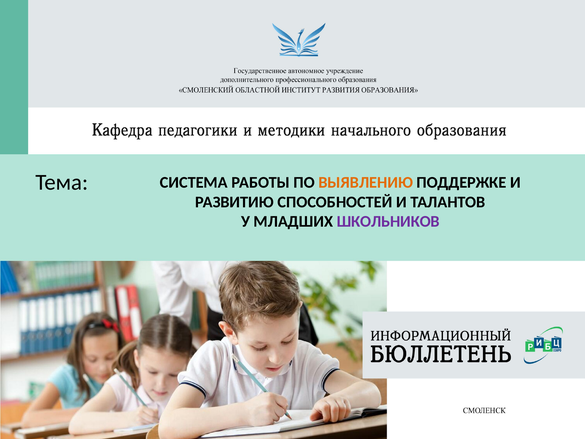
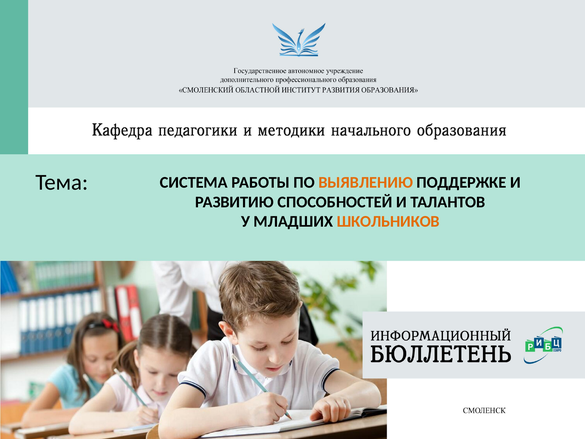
ШКОЛЬНИКОВ colour: purple -> orange
